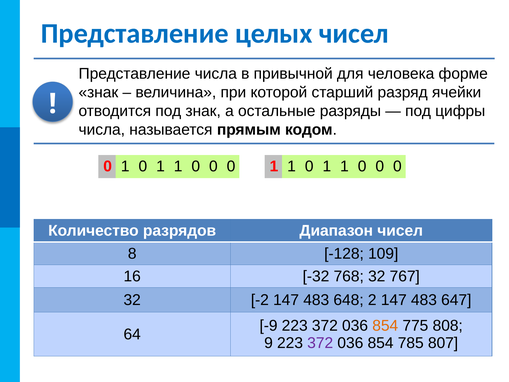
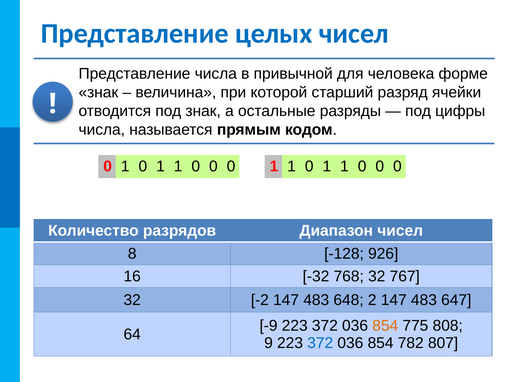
109: 109 -> 926
372 at (320, 343) colour: purple -> blue
785: 785 -> 782
